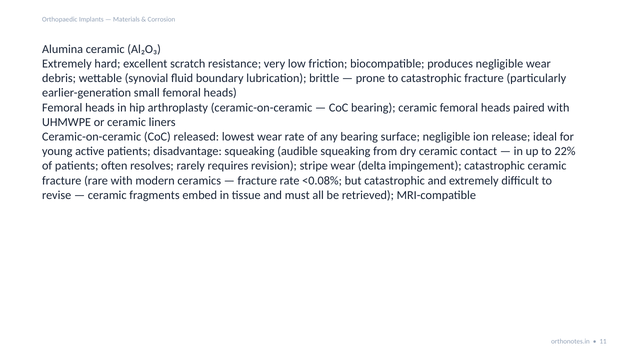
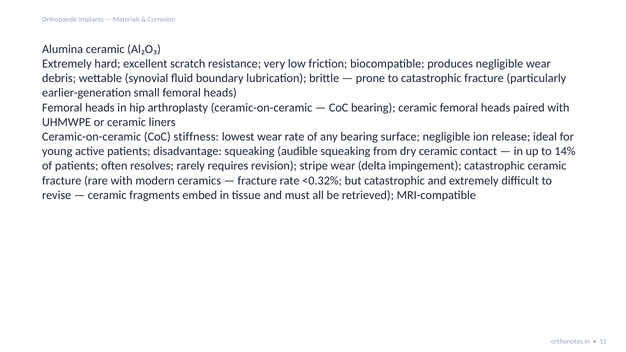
released: released -> stiffness
22%: 22% -> 14%
<0.08%: <0.08% -> <0.32%
